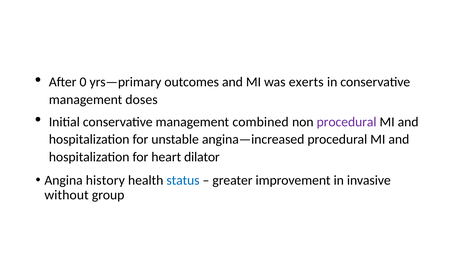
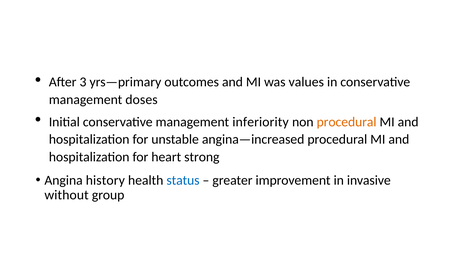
0: 0 -> 3
exerts: exerts -> values
combined: combined -> inferiority
procedural at (347, 122) colour: purple -> orange
dilator: dilator -> strong
